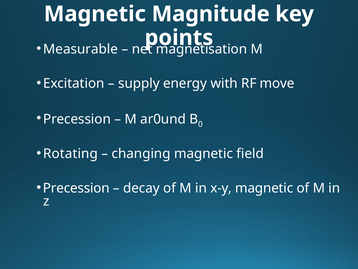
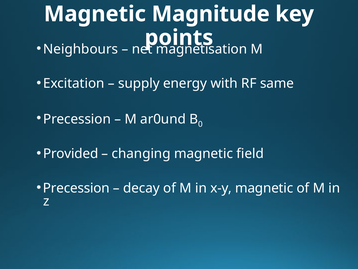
Measurable: Measurable -> Neighbours
move: move -> same
Rotating: Rotating -> Provided
